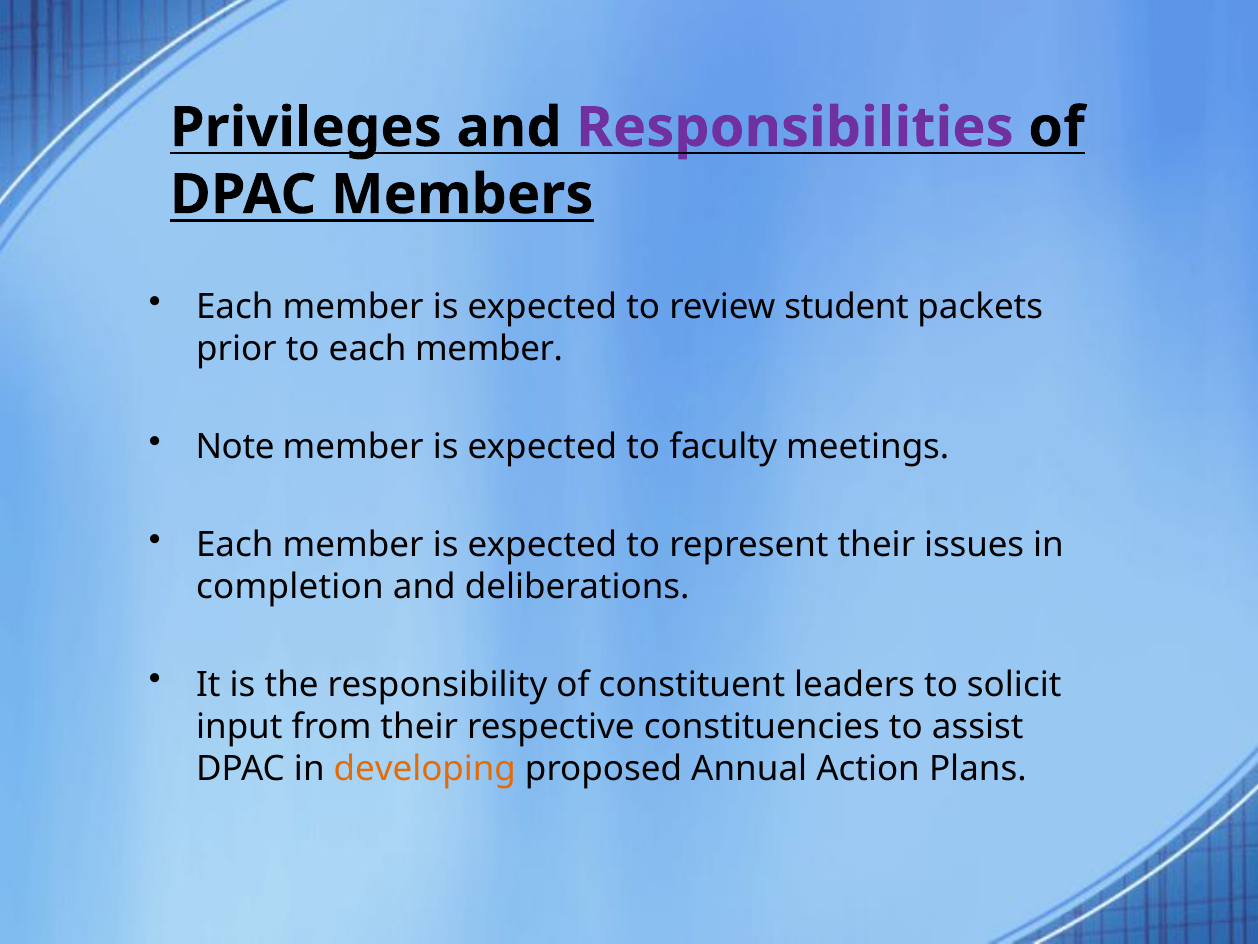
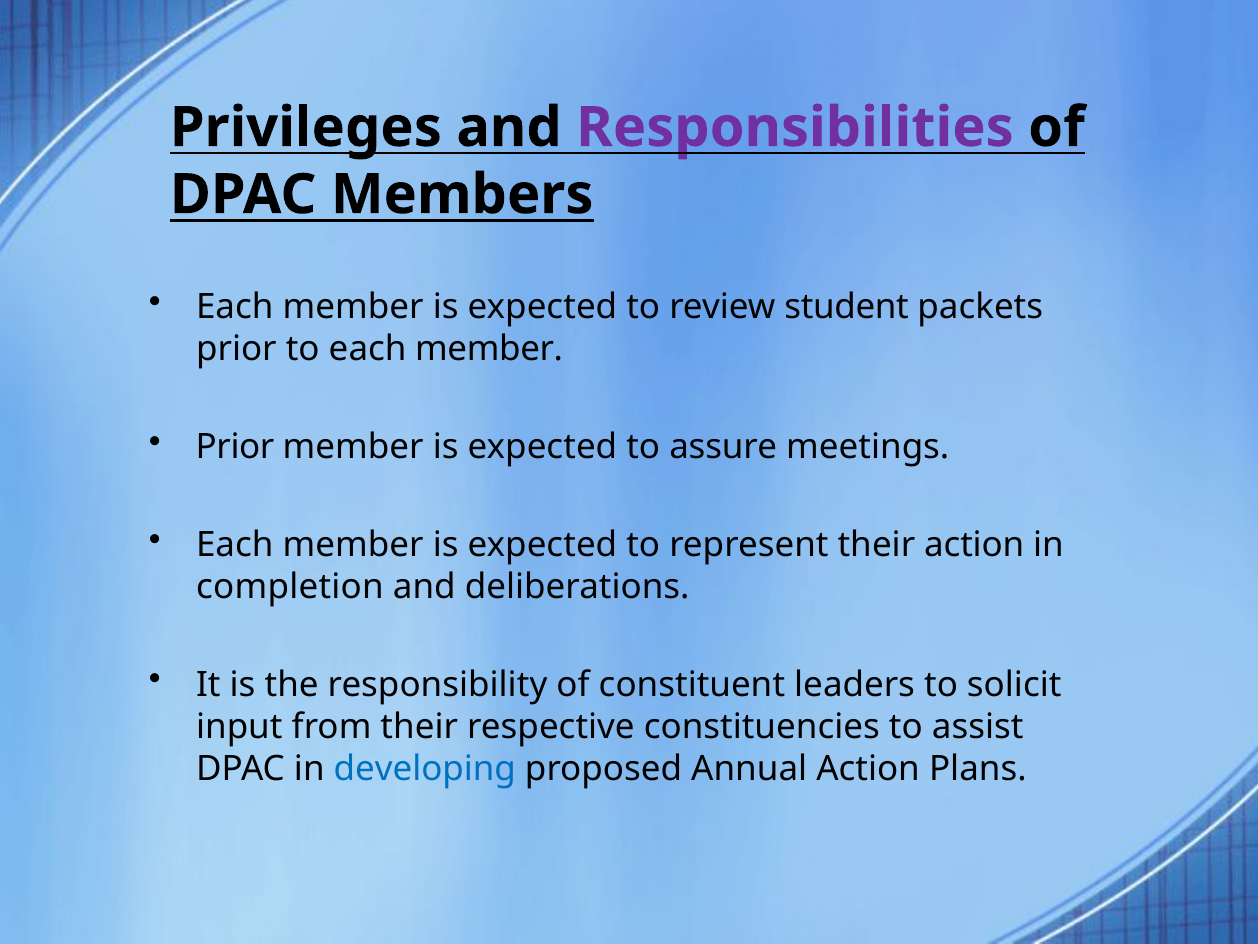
Note at (235, 447): Note -> Prior
faculty: faculty -> assure
their issues: issues -> action
developing colour: orange -> blue
